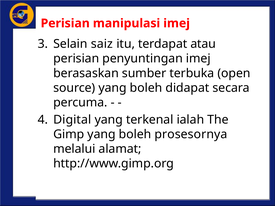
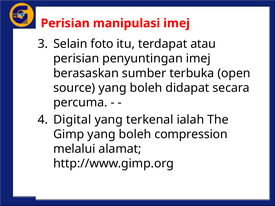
saiz: saiz -> foto
prosesornya: prosesornya -> compression
